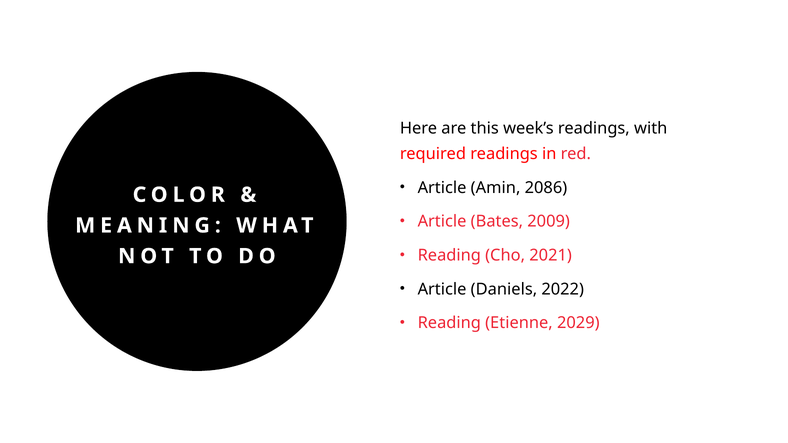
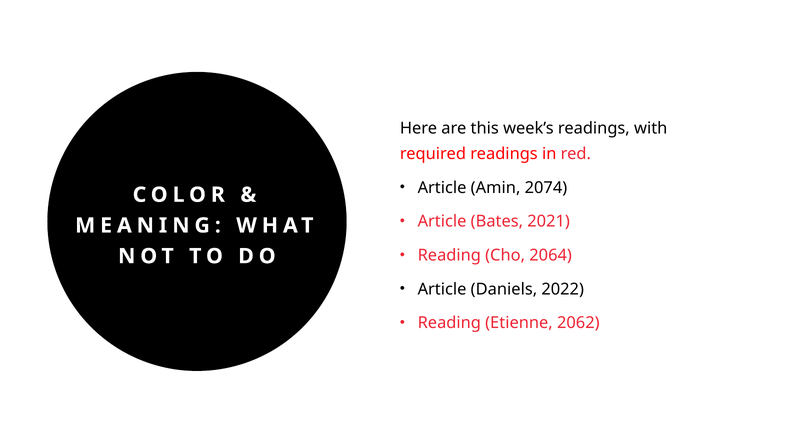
2086: 2086 -> 2074
2009: 2009 -> 2021
2021: 2021 -> 2064
2029: 2029 -> 2062
